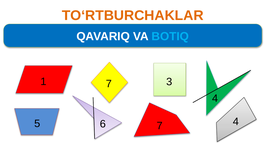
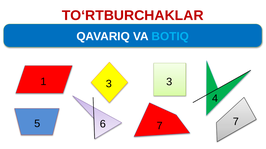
TO‘RTBURCHAKLAR colour: orange -> red
1 7: 7 -> 3
7 4: 4 -> 7
